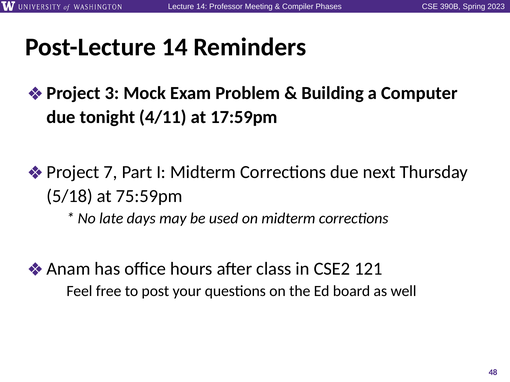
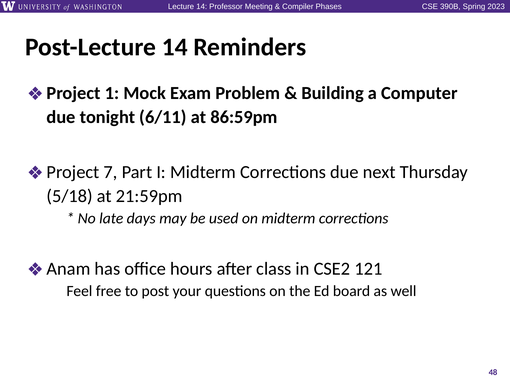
3: 3 -> 1
4/11: 4/11 -> 6/11
17:59pm: 17:59pm -> 86:59pm
75:59pm: 75:59pm -> 21:59pm
